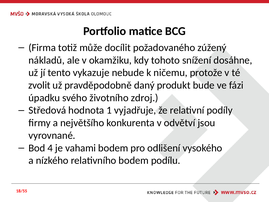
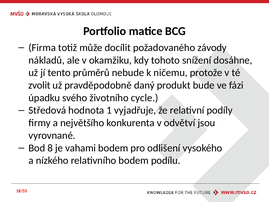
zúžený: zúžený -> závody
vykazuje: vykazuje -> průměrů
zdroj: zdroj -> cycle
4: 4 -> 8
